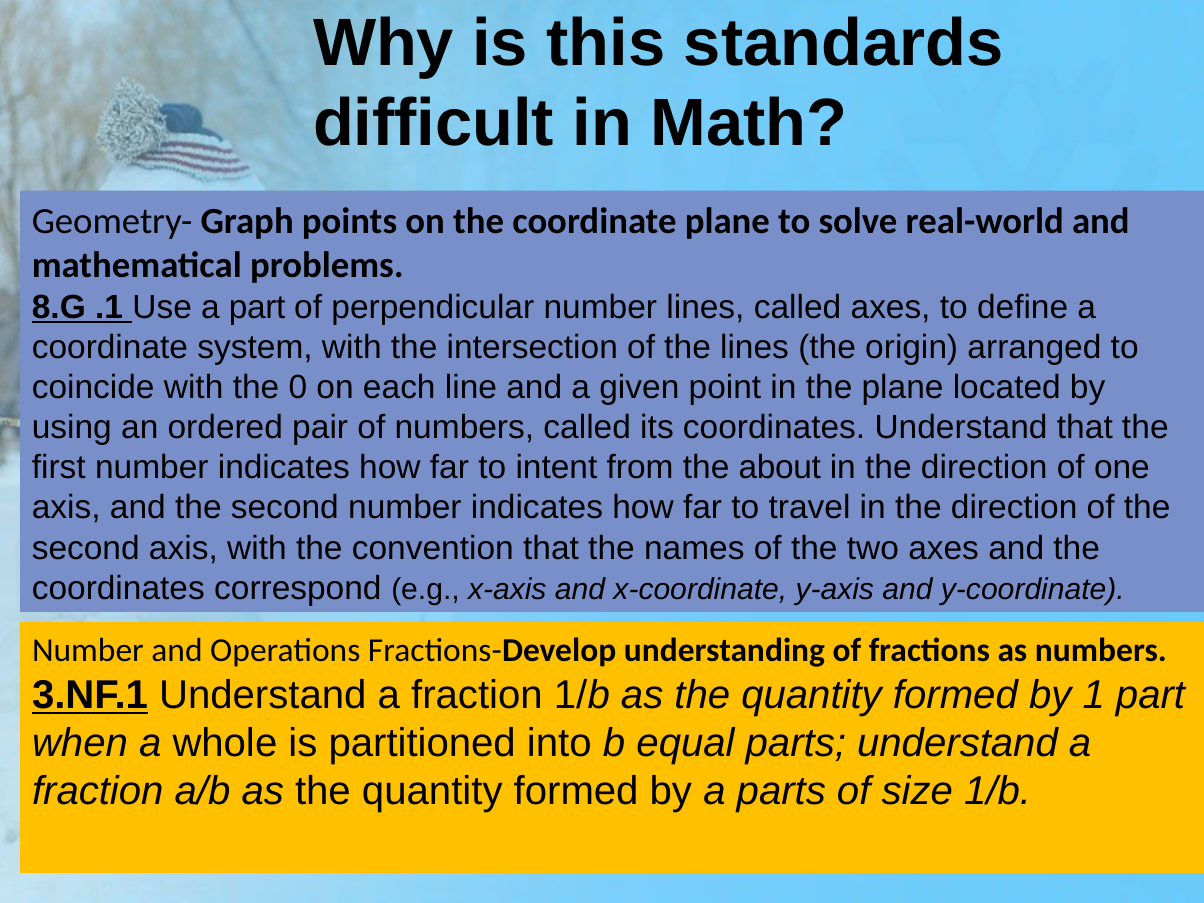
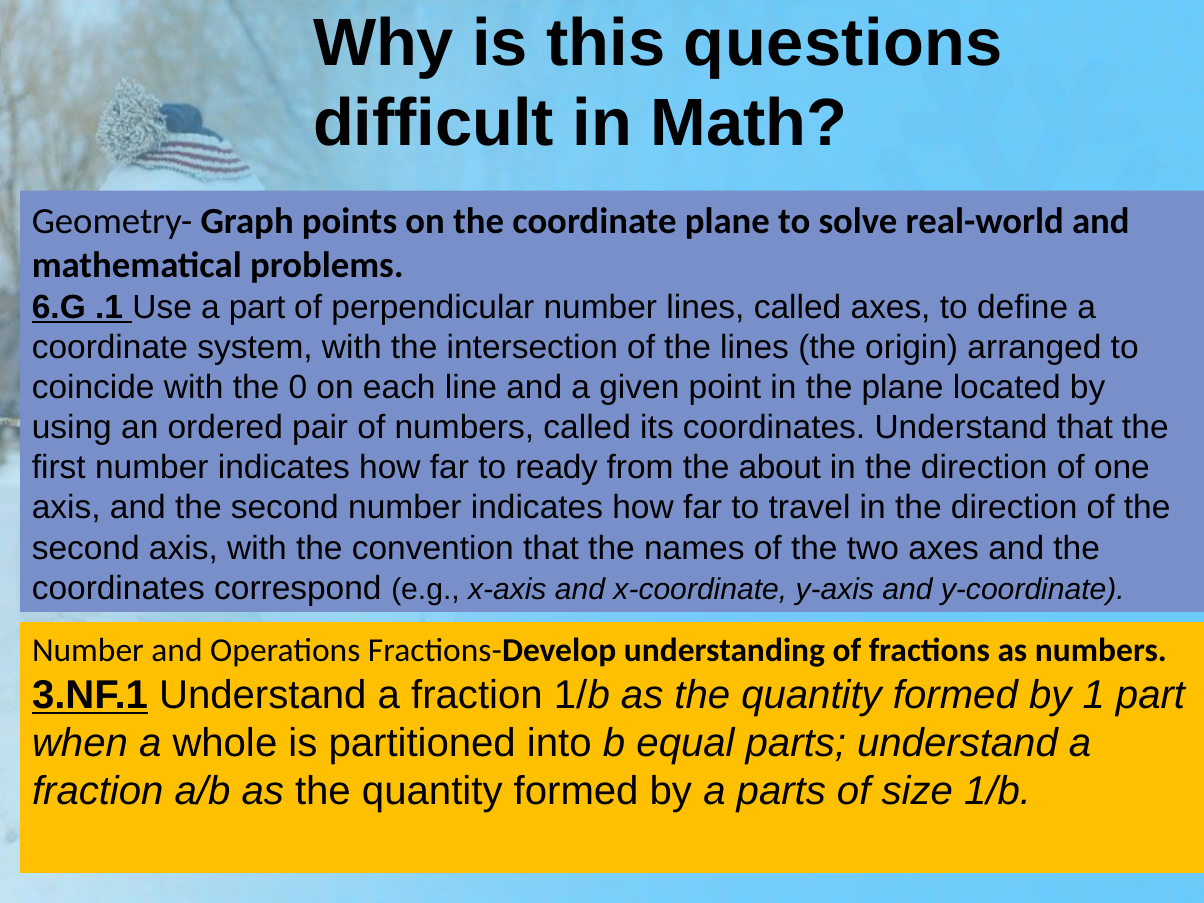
standards: standards -> questions
8.G: 8.G -> 6.G
intent: intent -> ready
